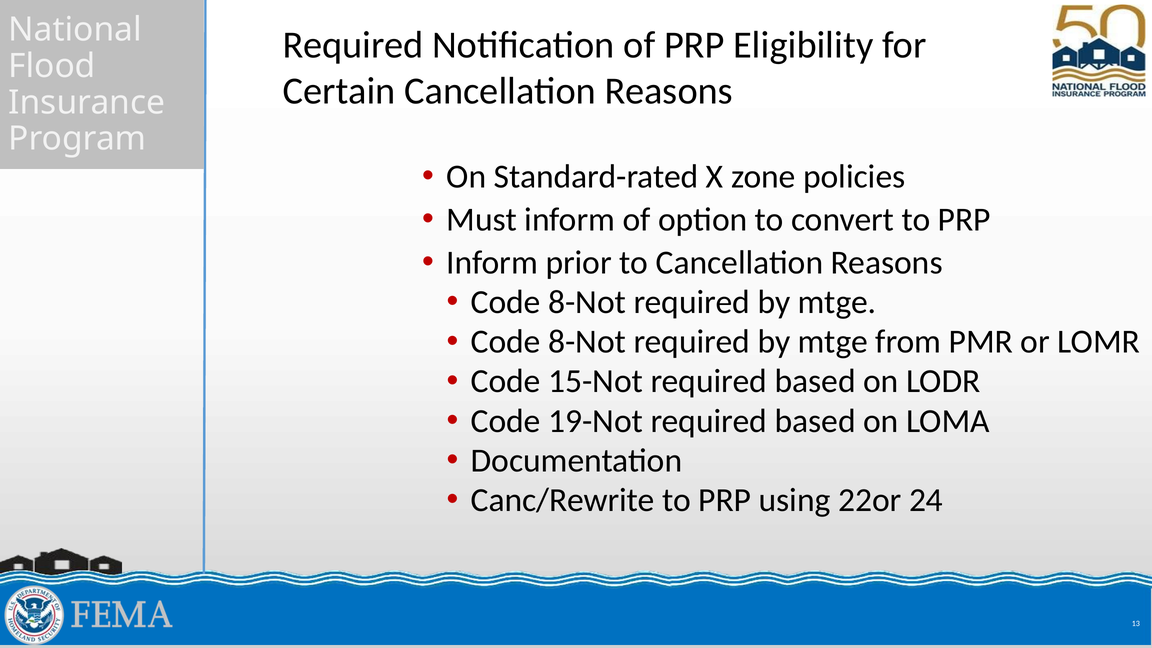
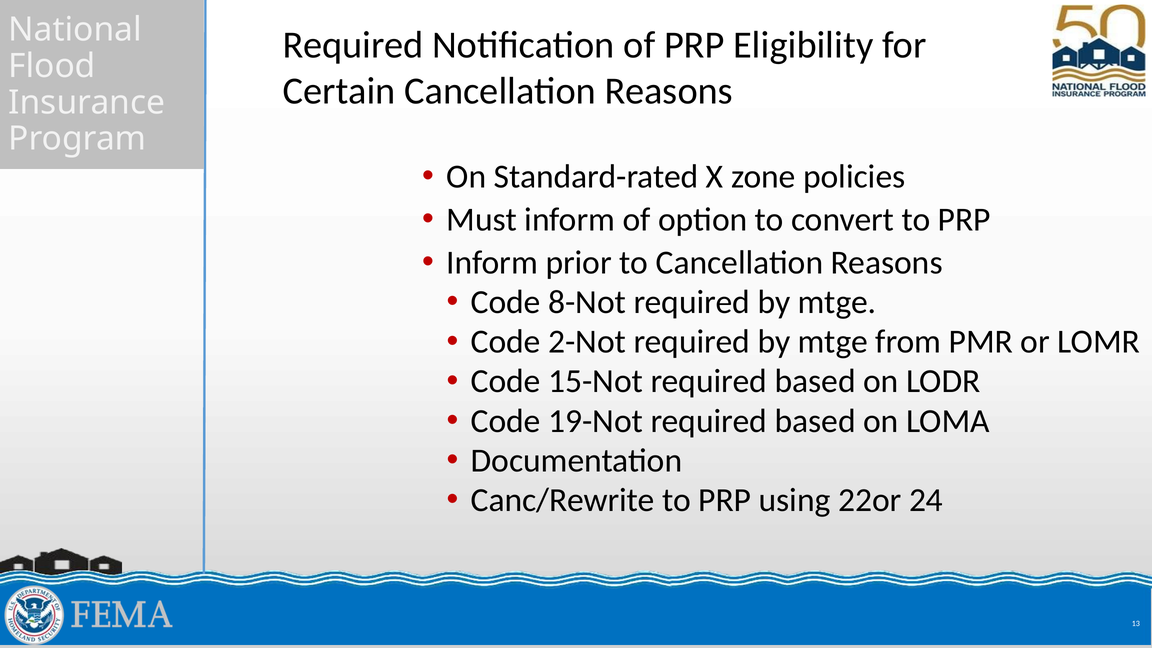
8-Not at (587, 342): 8-Not -> 2-Not
